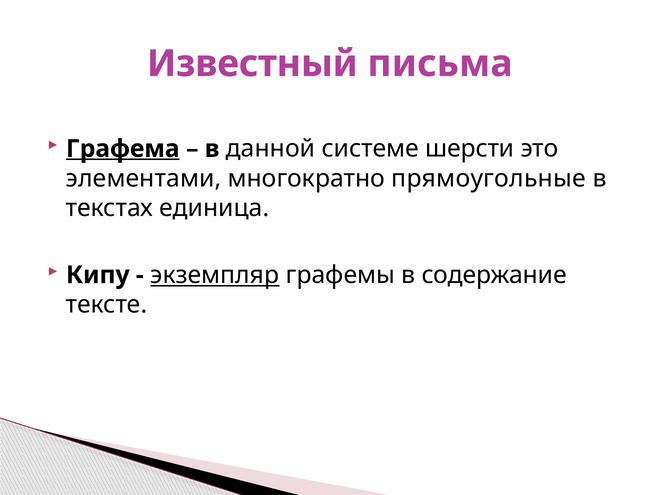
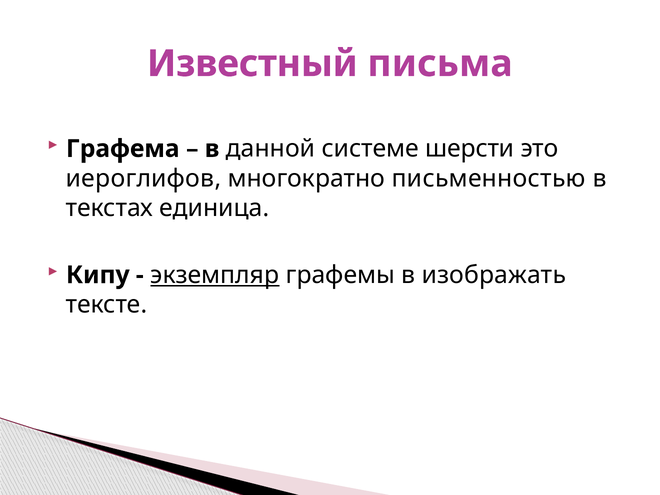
Графема underline: present -> none
элементами: элементами -> иероглифов
прямоугольные: прямоугольные -> письменностью
содержание: содержание -> изображать
